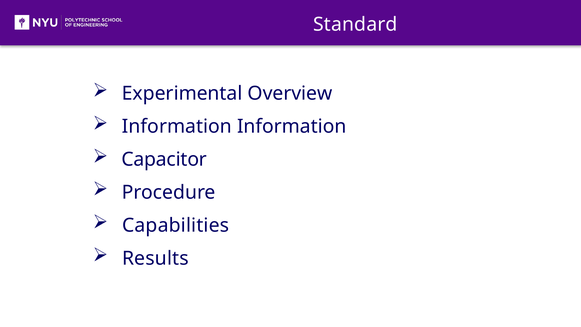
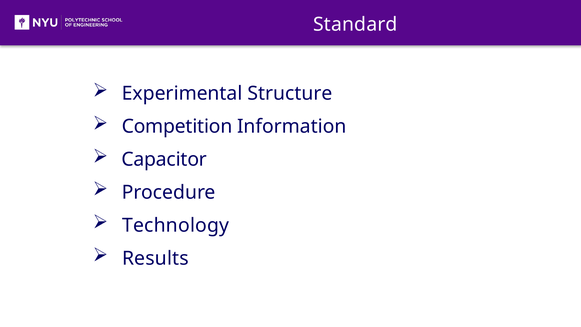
Overview: Overview -> Structure
Information at (177, 126): Information -> Competition
Capabilities: Capabilities -> Technology
